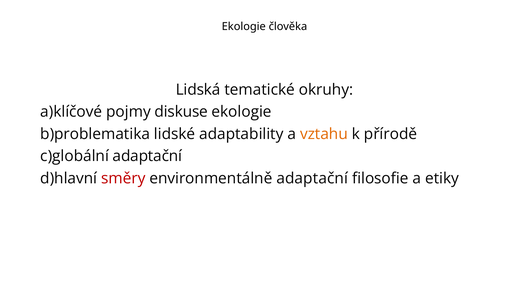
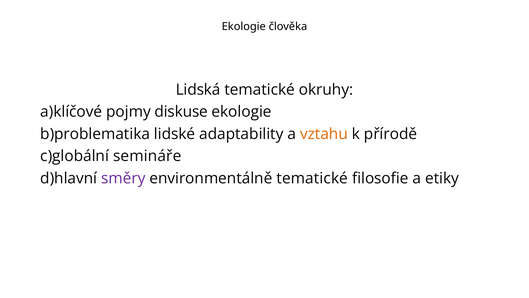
c)globální adaptační: adaptační -> semináře
směry colour: red -> purple
environmentálně adaptační: adaptační -> tematické
